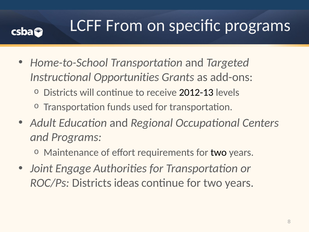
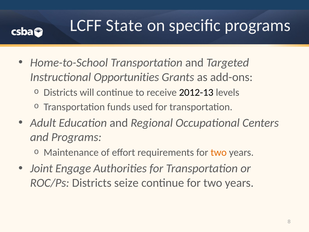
From: From -> State
two at (219, 152) colour: black -> orange
ideas: ideas -> seize
